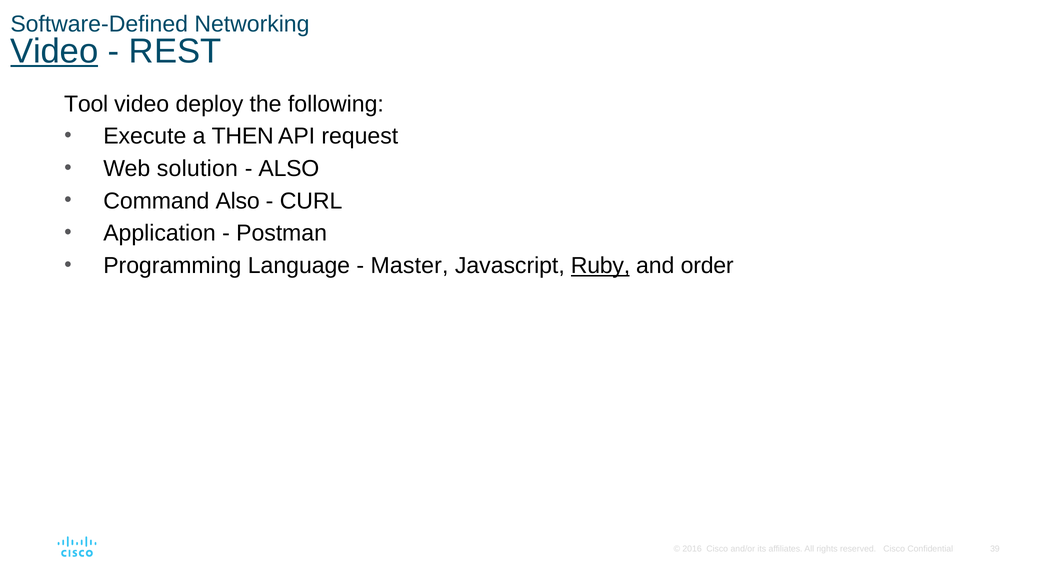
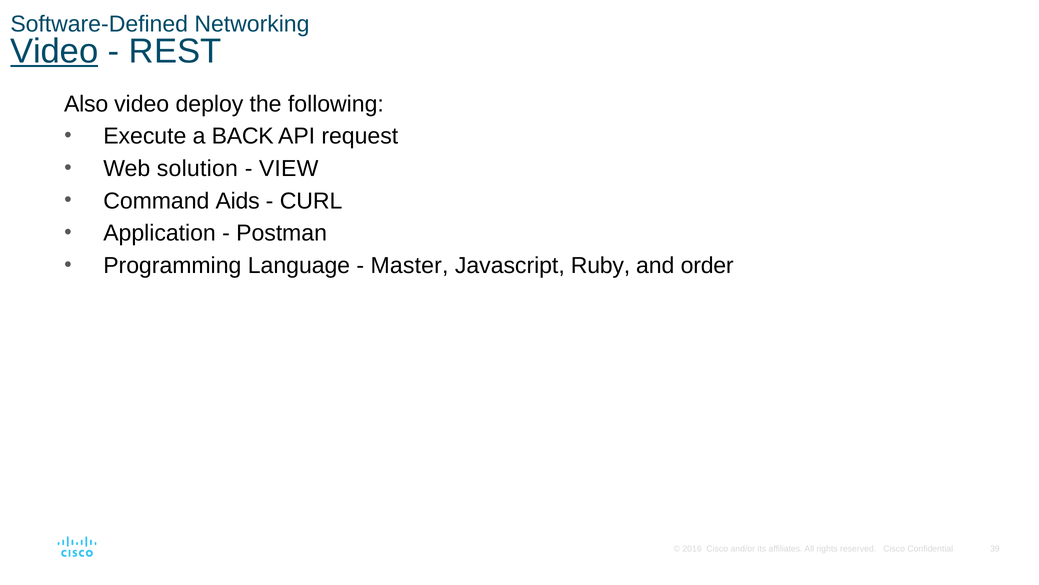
Tool: Tool -> Also
THEN: THEN -> BACK
ALSO at (289, 168): ALSO -> VIEW
Command Also: Also -> Aids
Ruby underline: present -> none
